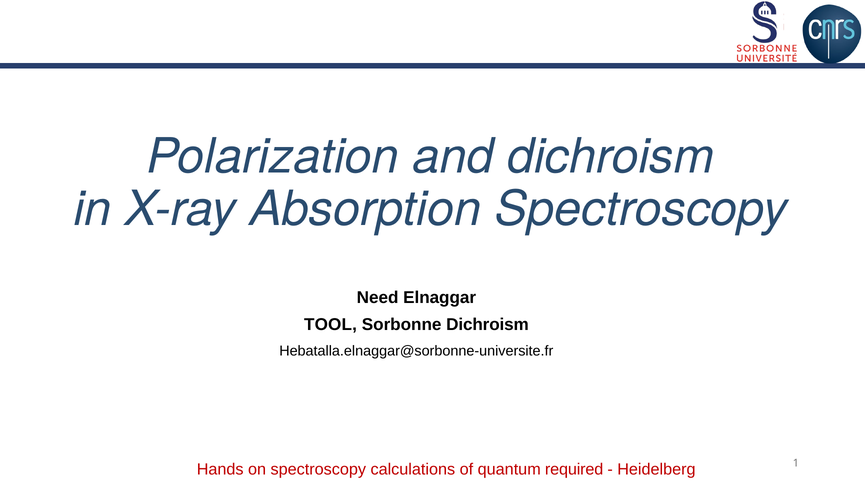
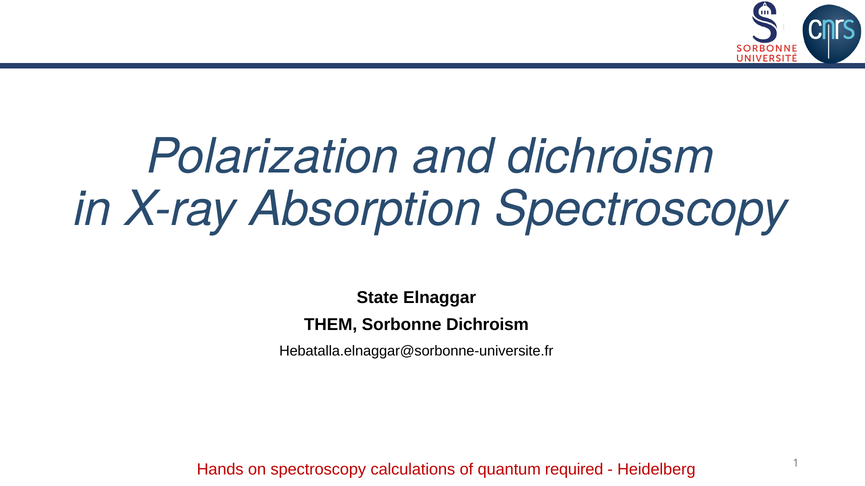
Need: Need -> State
TOOL: TOOL -> THEM
